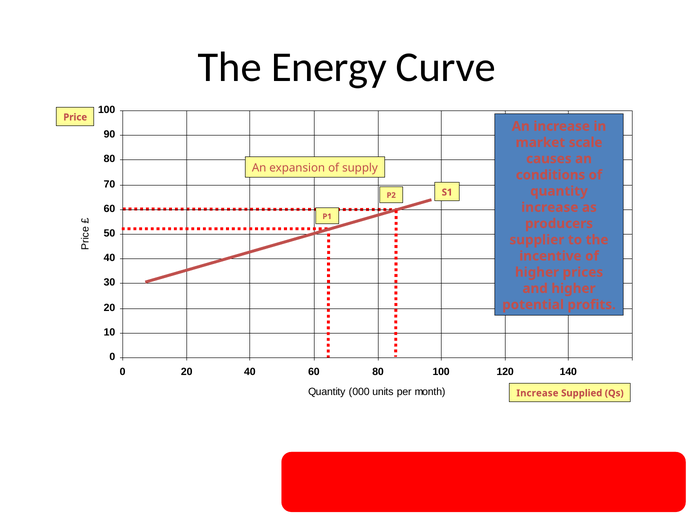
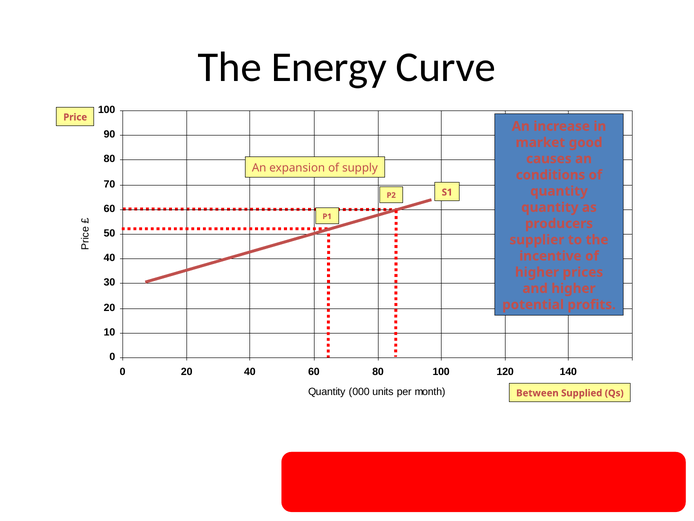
scale: scale -> good
increase at (550, 207): increase -> quantity
Increase at (537, 393): Increase -> Between
